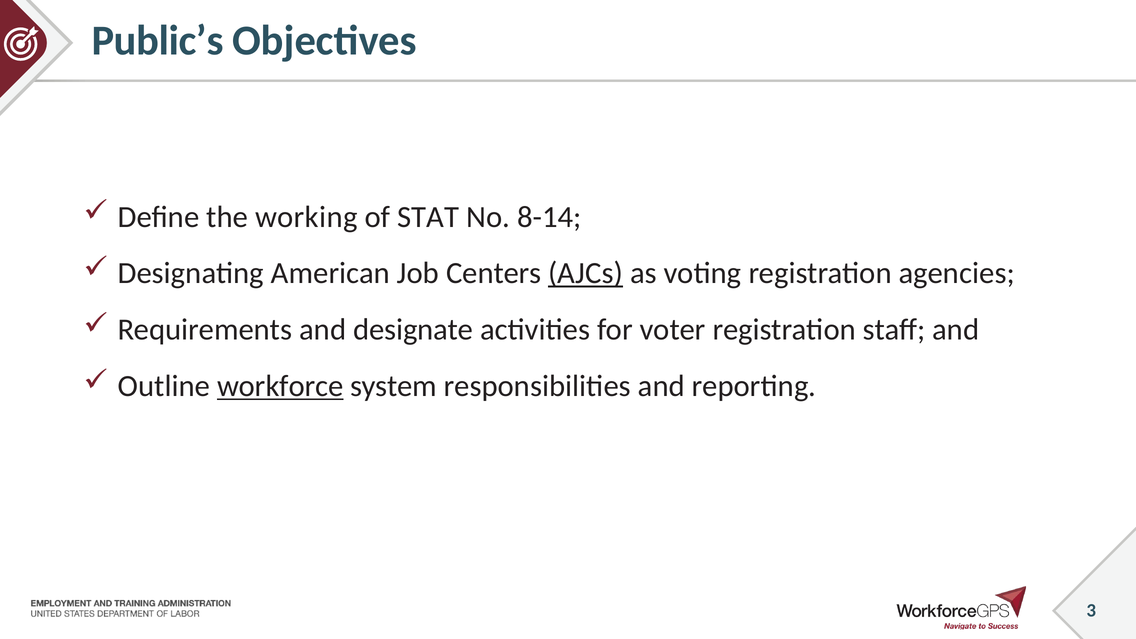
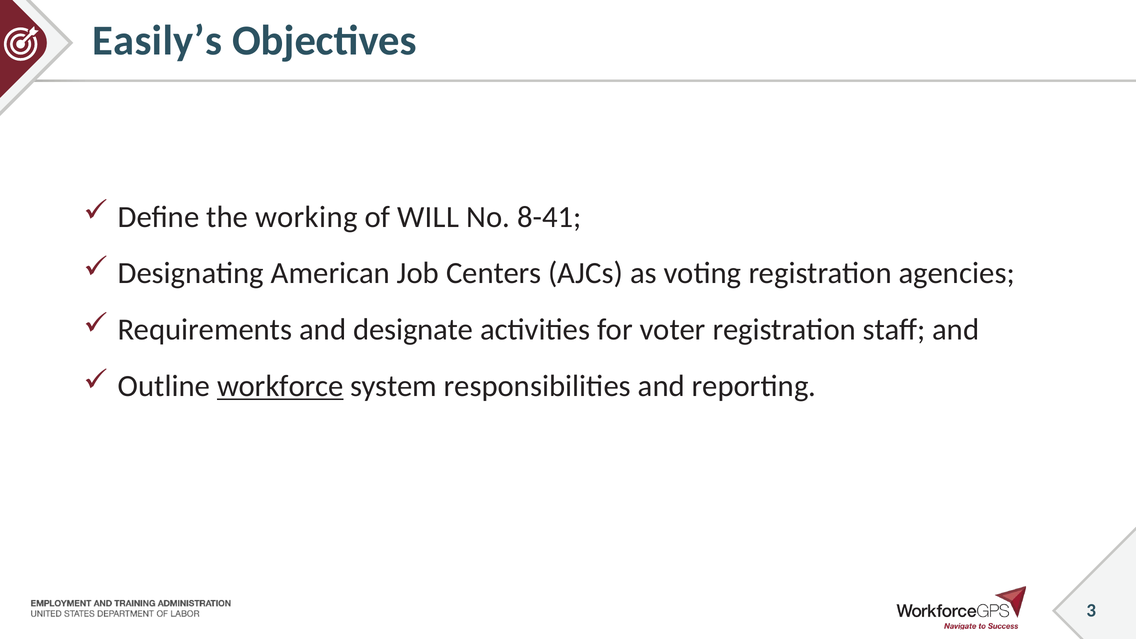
Public’s: Public’s -> Easily’s
STAT: STAT -> WILL
8-14: 8-14 -> 8-41
AJCs underline: present -> none
